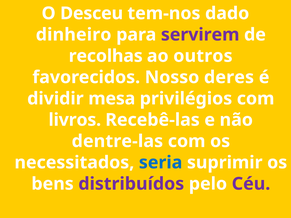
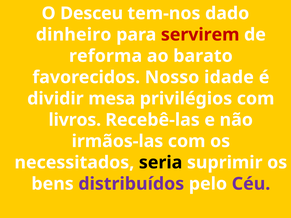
servirem colour: purple -> red
recolhas: recolhas -> reforma
outros: outros -> barato
deres: deres -> idade
dentre-las: dentre-las -> irmãos-las
seria colour: blue -> black
